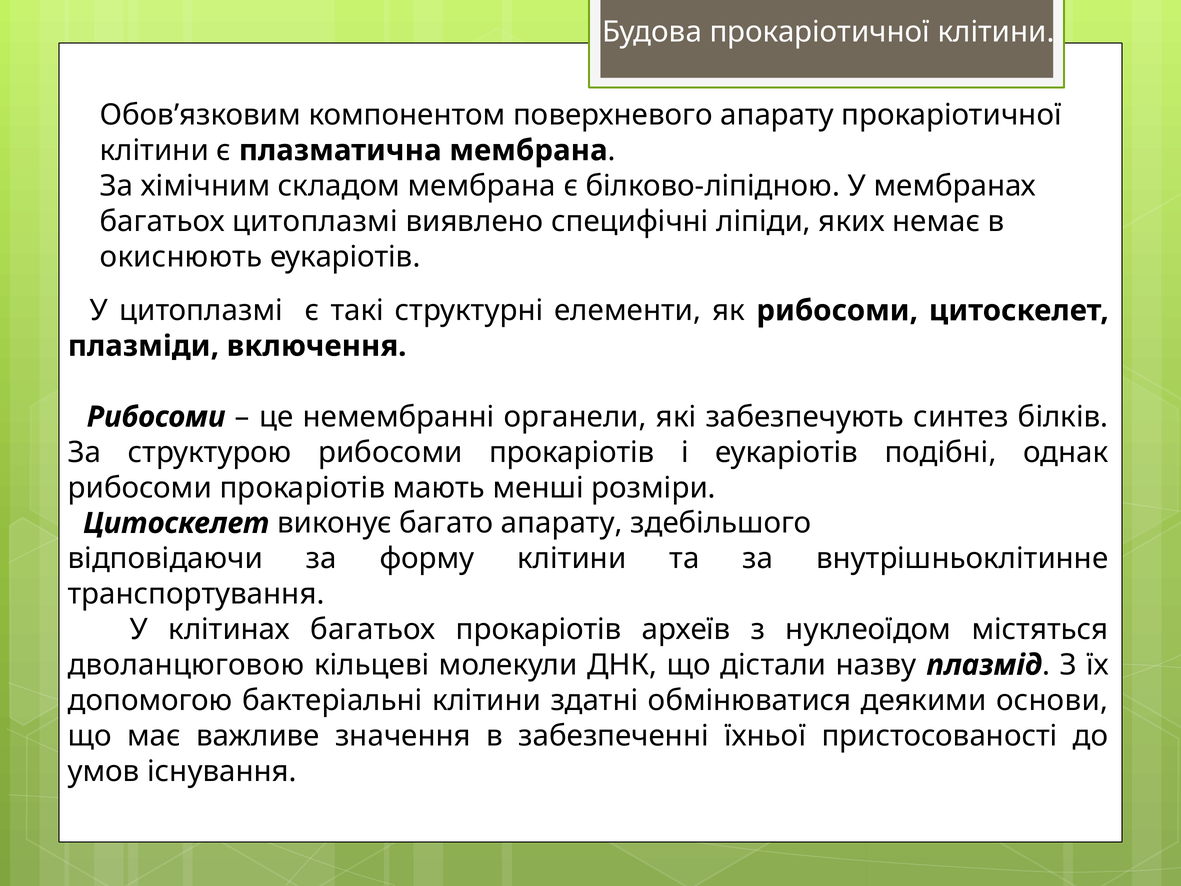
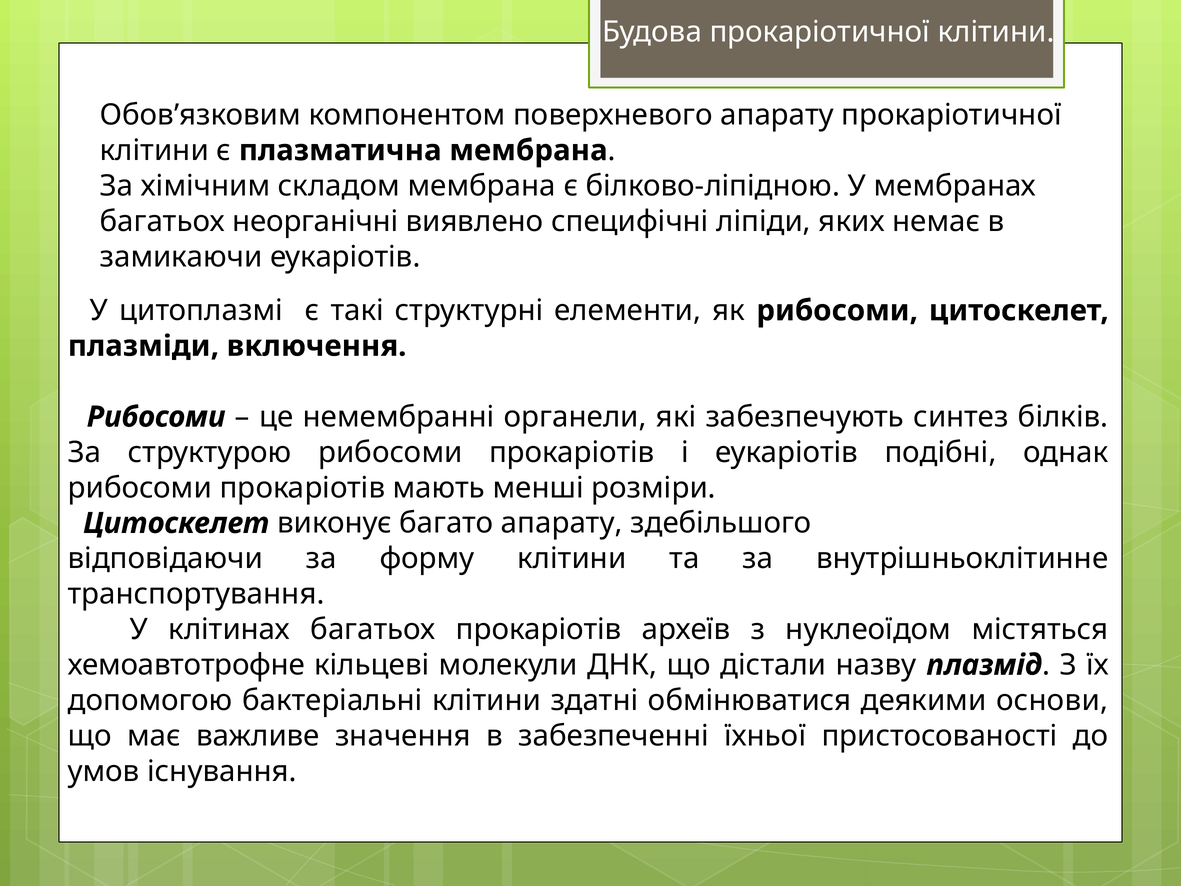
багатьох цитоплазмі: цитоплазмі -> неорганічні
окиснюють: окиснюють -> замикаючи
дволанцюговою: дволанцюговою -> хемоавтотрофне
